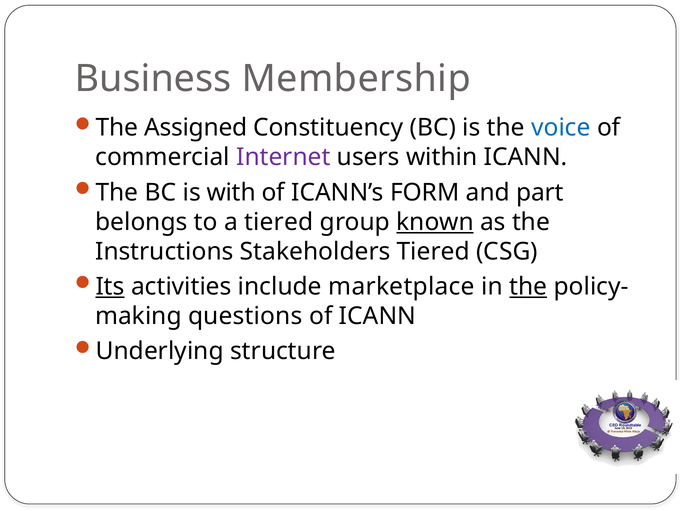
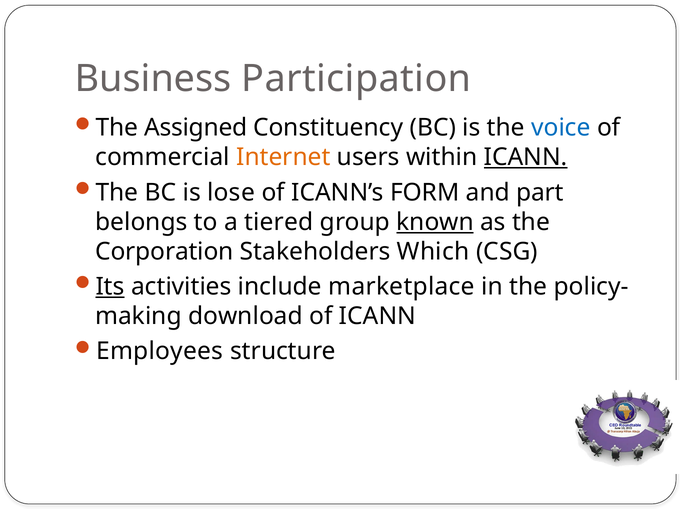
Membership: Membership -> Participation
Internet colour: purple -> orange
ICANN at (526, 157) underline: none -> present
with: with -> lose
Instructions: Instructions -> Corporation
Stakeholders Tiered: Tiered -> Which
the at (528, 287) underline: present -> none
questions: questions -> download
Underlying: Underlying -> Employees
